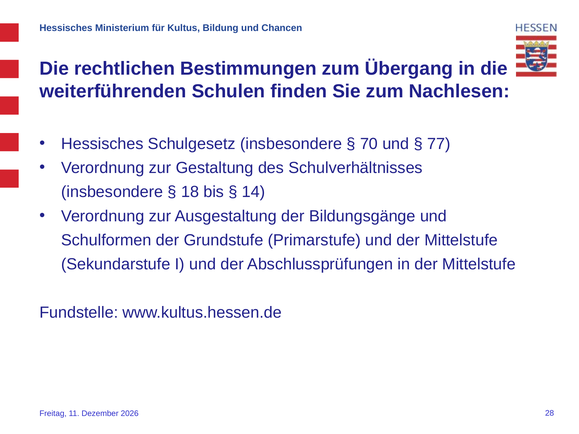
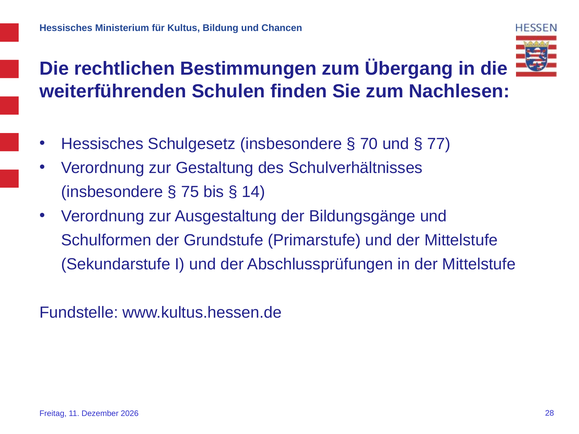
18: 18 -> 75
